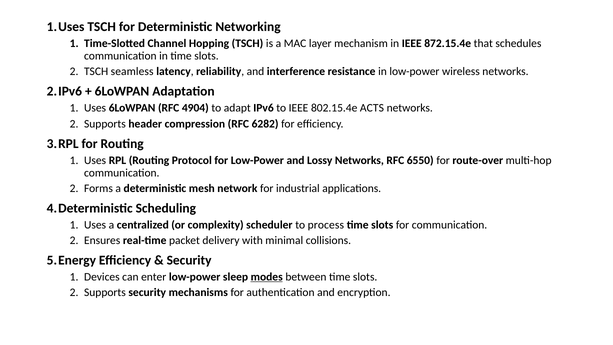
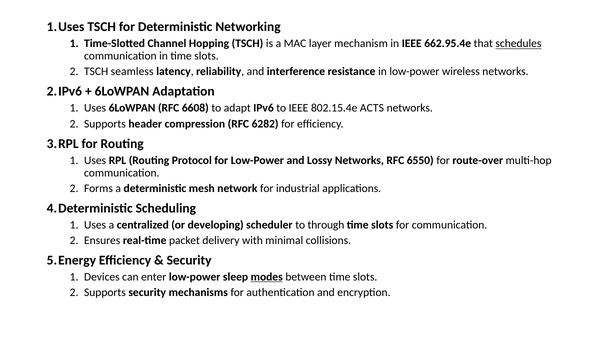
872.15.4e: 872.15.4e -> 662.95.4e
schedules underline: none -> present
4904: 4904 -> 6608
complexity: complexity -> developing
process: process -> through
